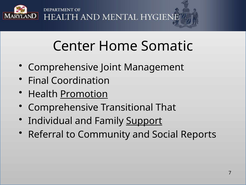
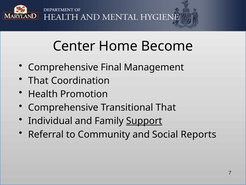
Somatic: Somatic -> Become
Joint: Joint -> Final
Final at (38, 80): Final -> That
Promotion underline: present -> none
